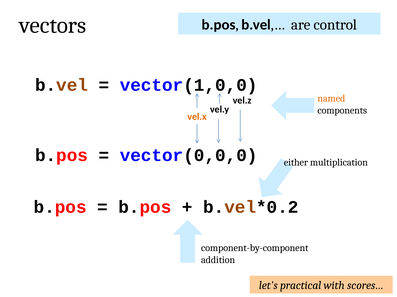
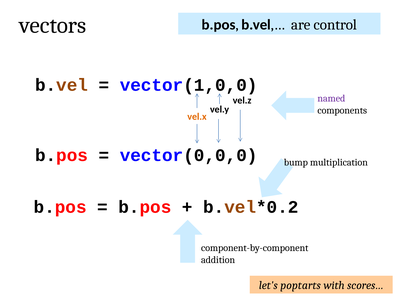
named colour: orange -> purple
either: either -> bump
practical: practical -> poptarts
